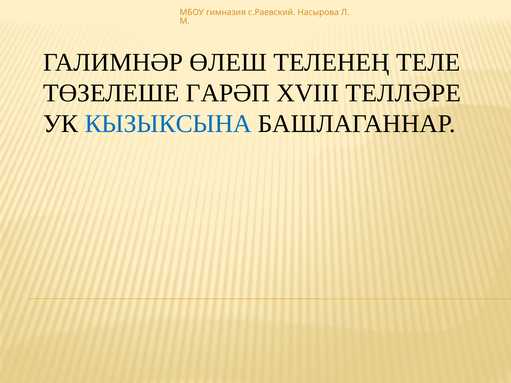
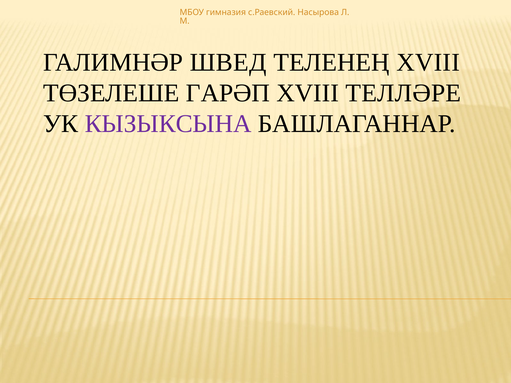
ӨЛЕШ: ӨЛЕШ -> ШВЕД
ТЕЛЕНЕҢ ТЕЛЕ: ТЕЛЕ -> XVIII
КЫЗЫКСЫНА colour: blue -> purple
